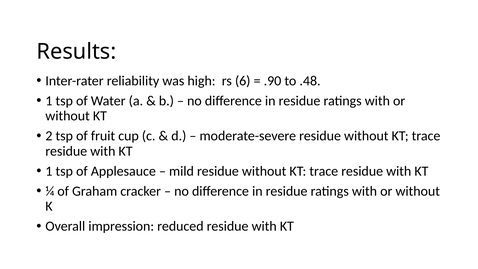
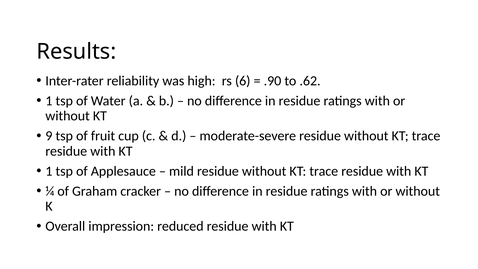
.48: .48 -> .62
2: 2 -> 9
